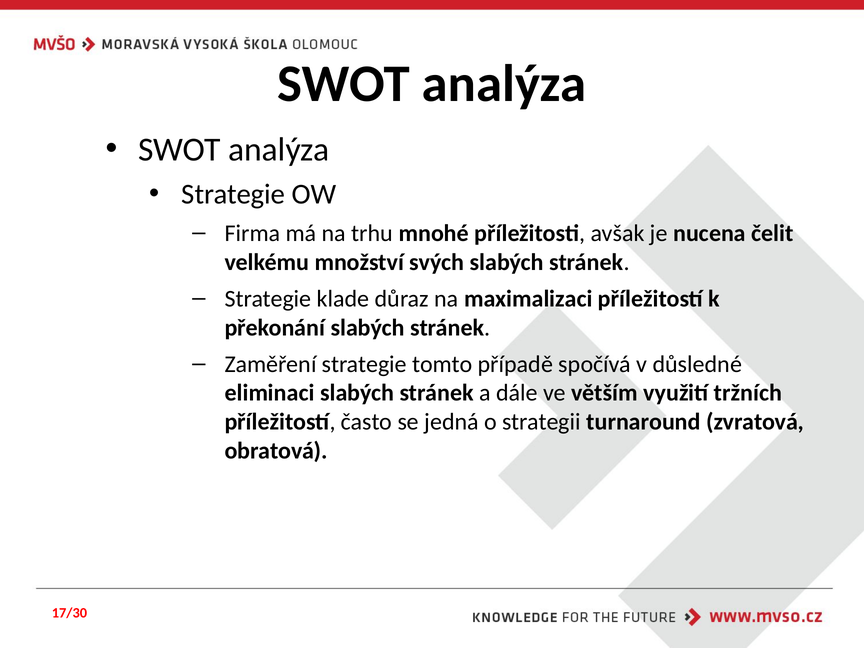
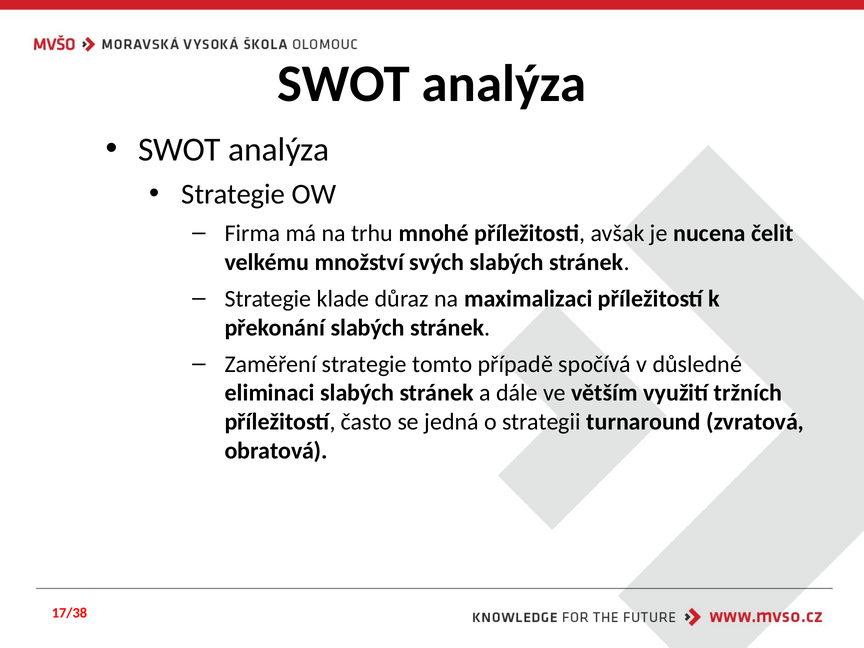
17/30: 17/30 -> 17/38
